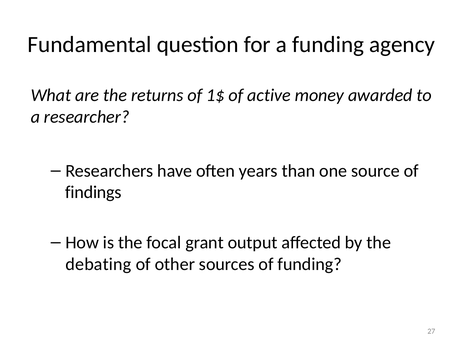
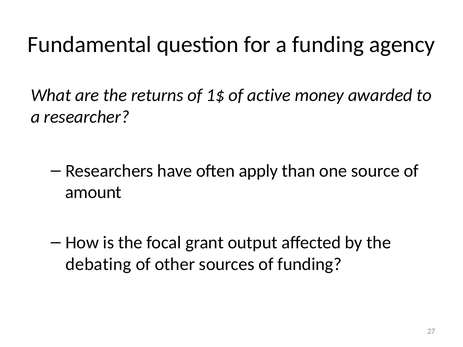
years: years -> apply
findings: findings -> amount
